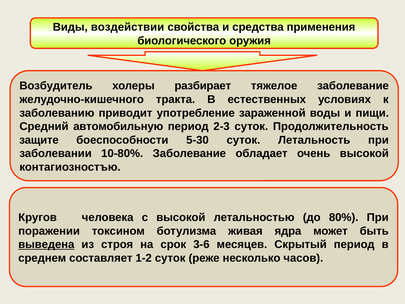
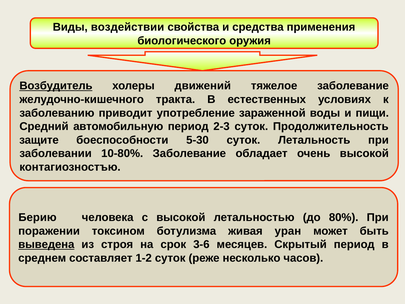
Возбудитель underline: none -> present
разбирает: разбирает -> движений
Кругов: Кругов -> Берию
ядра: ядра -> уран
